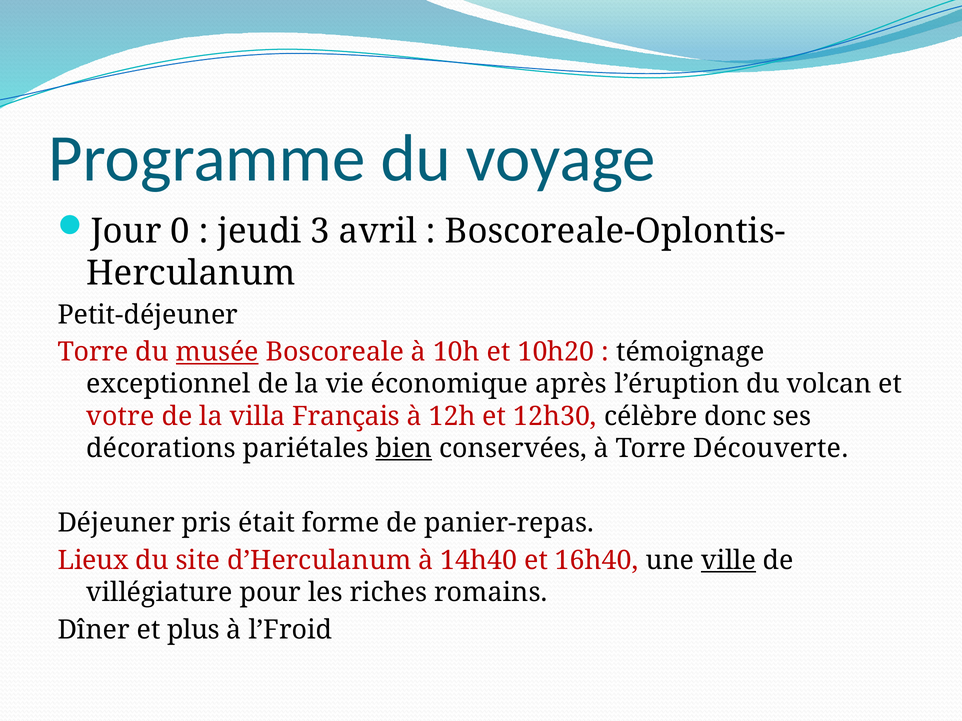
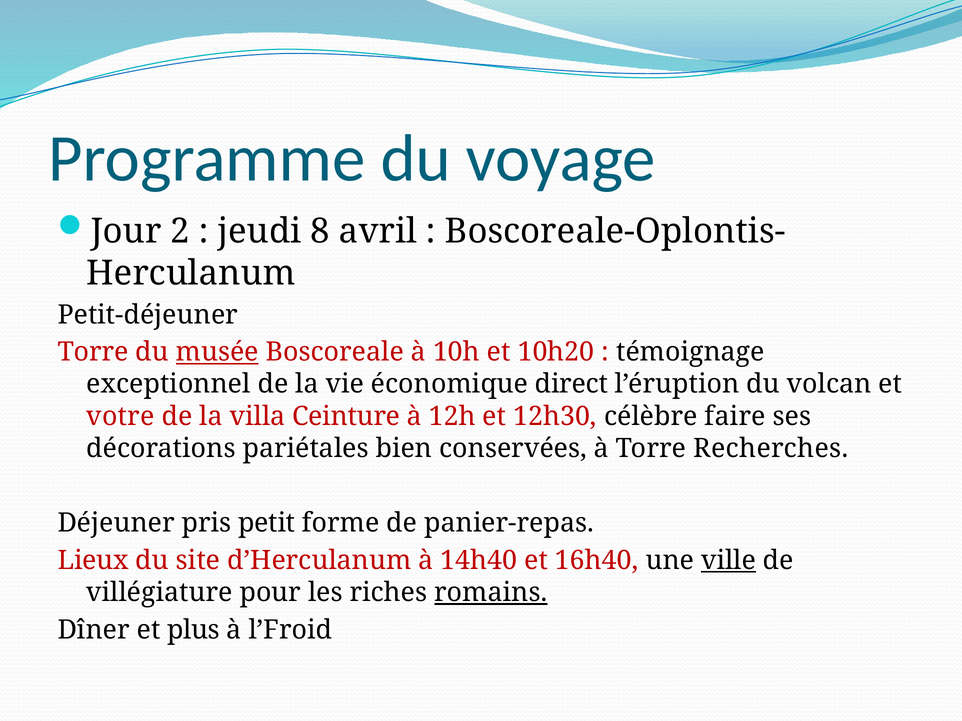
0: 0 -> 2
3: 3 -> 8
après: après -> direct
Français: Français -> Ceinture
donc: donc -> faire
bien underline: present -> none
Découverte: Découverte -> Recherches
était: était -> petit
romains underline: none -> present
